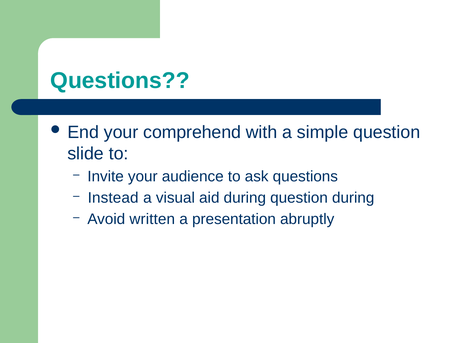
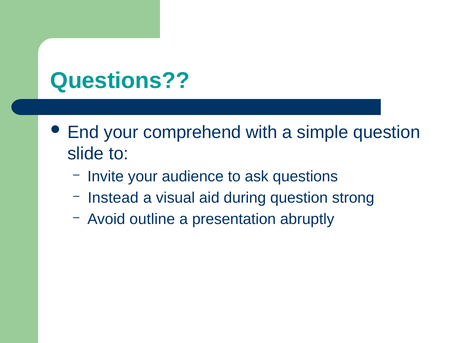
question during: during -> strong
written: written -> outline
